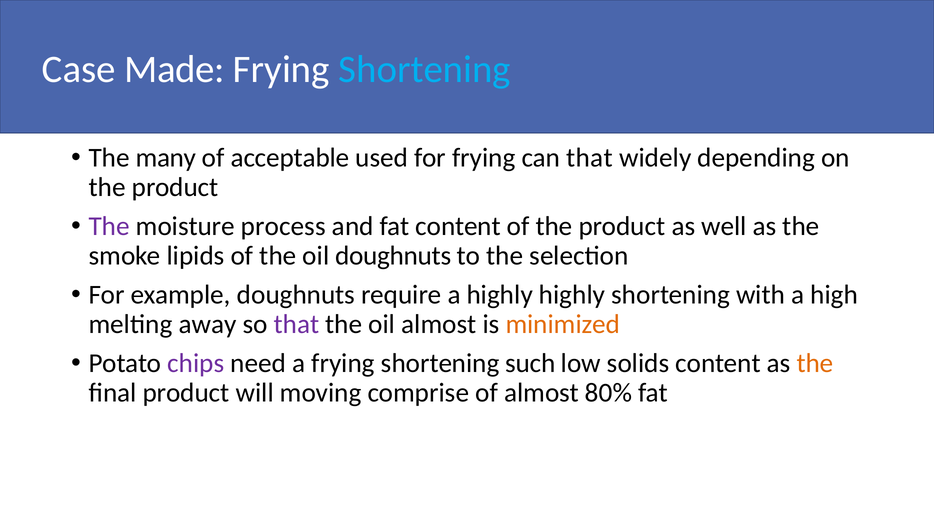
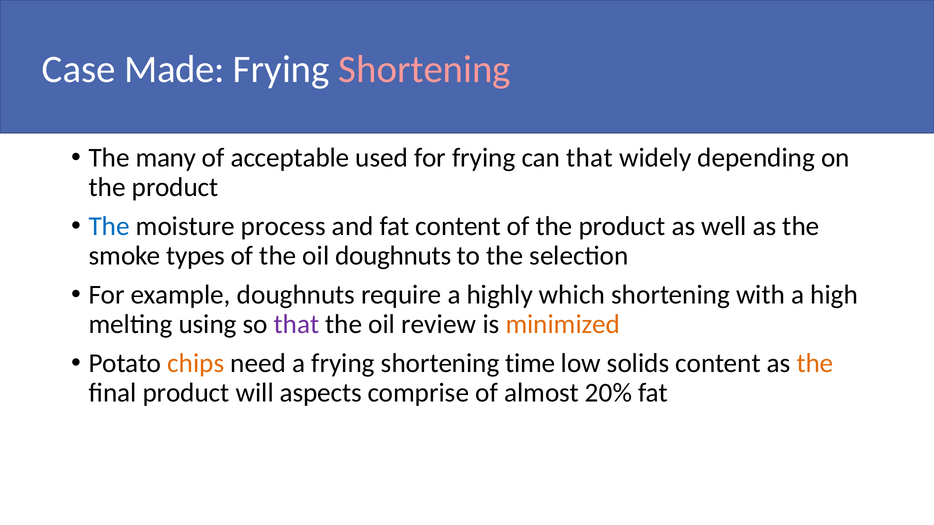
Shortening at (425, 69) colour: light blue -> pink
The at (109, 227) colour: purple -> blue
lipids: lipids -> types
highly highly: highly -> which
away: away -> using
oil almost: almost -> review
chips colour: purple -> orange
such: such -> time
moving: moving -> aspects
80%: 80% -> 20%
